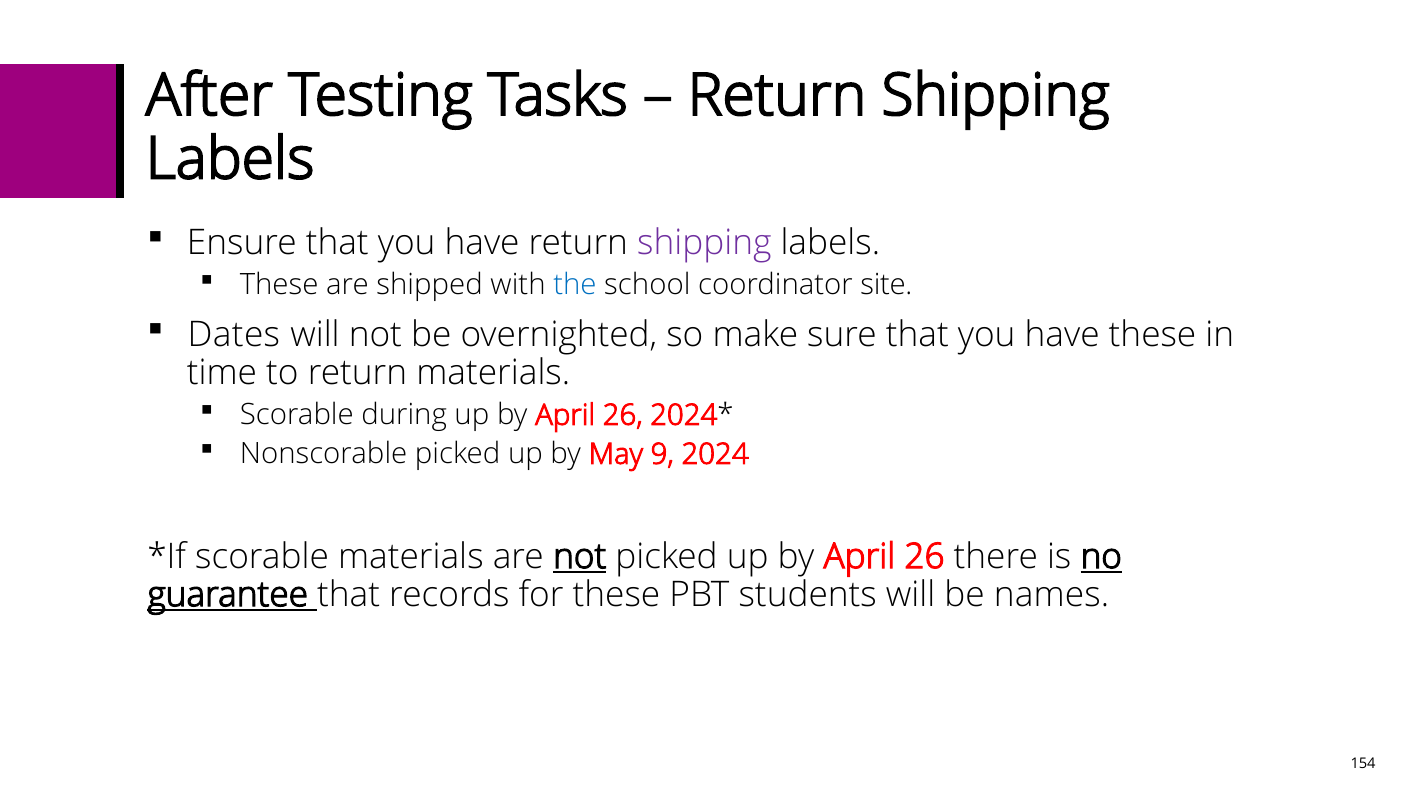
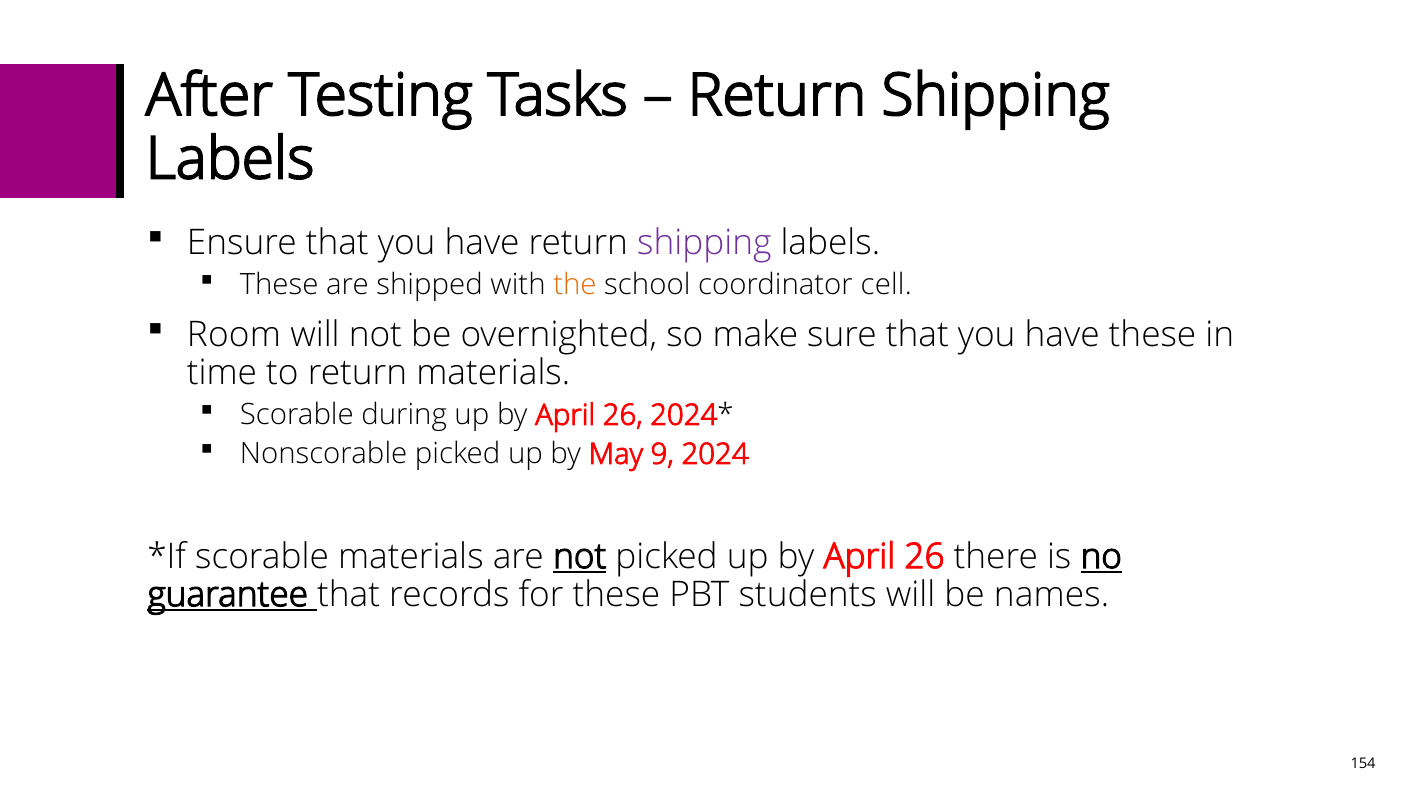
the colour: blue -> orange
site: site -> cell
Dates: Dates -> Room
